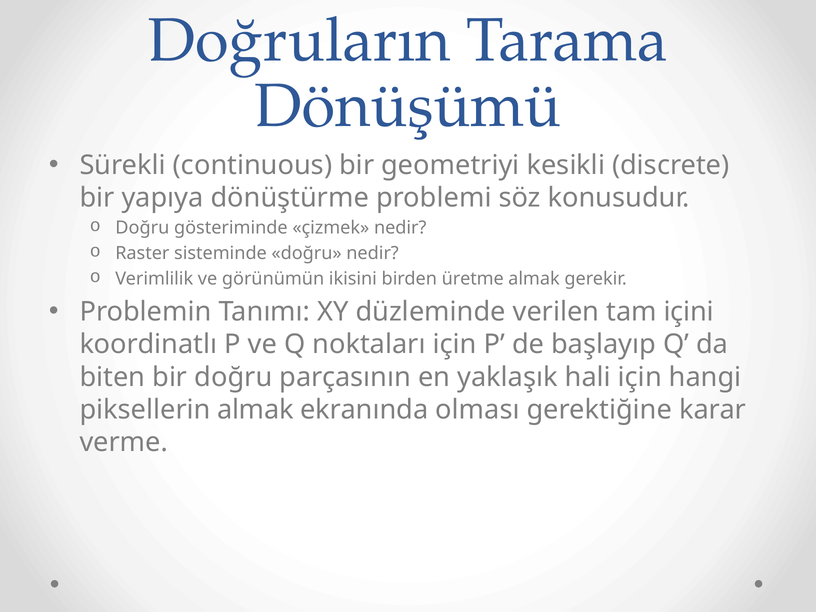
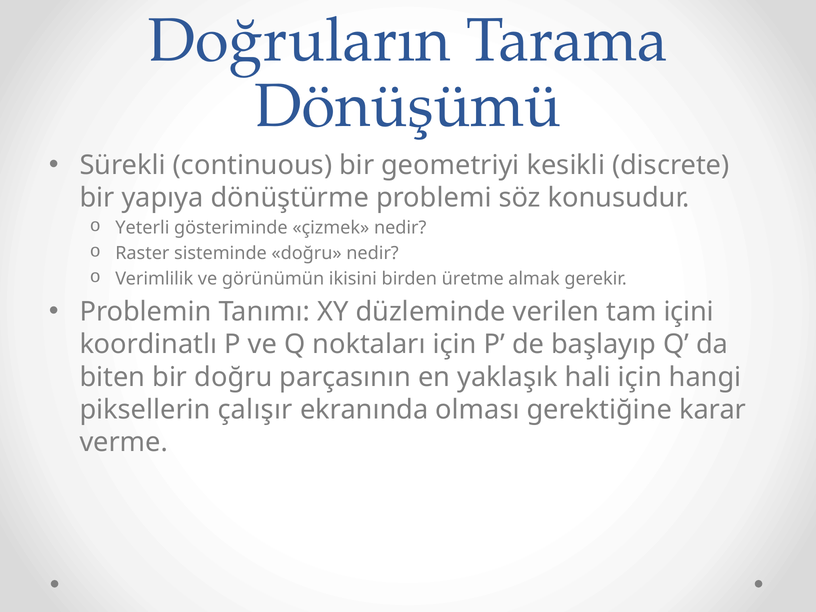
Doğru at (142, 228): Doğru -> Yeterli
piksellerin almak: almak -> çalışır
